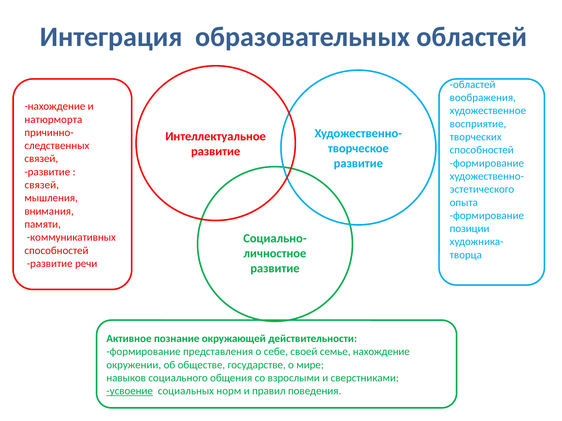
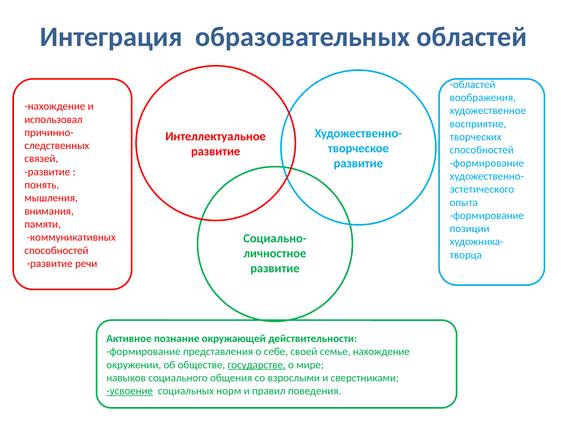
натюрморта: натюрморта -> использовал
связей at (42, 185): связей -> понять
государстве underline: none -> present
